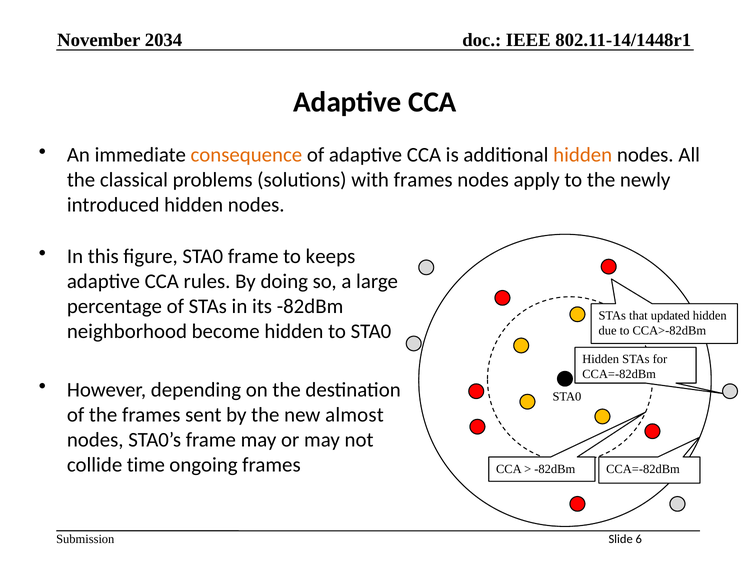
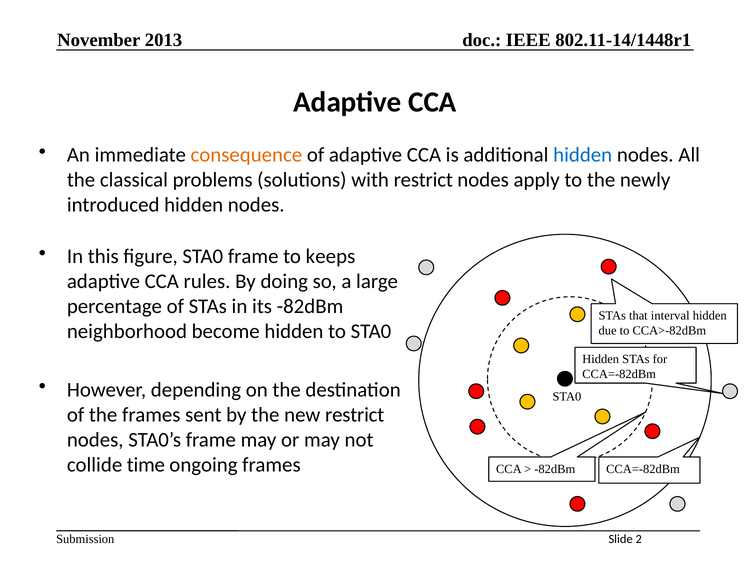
2034: 2034 -> 2013
hidden at (583, 155) colour: orange -> blue
with frames: frames -> restrict
updated: updated -> interval
new almost: almost -> restrict
6: 6 -> 2
